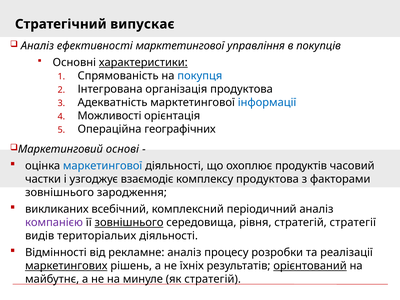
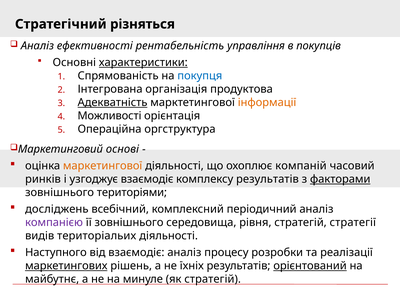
випускає: випускає -> різняться
ефективності марктетингової: марктетингової -> рентабельність
Адекватність underline: none -> present
інформації colour: blue -> orange
географічних: географічних -> оргструктура
маркетингової colour: blue -> orange
продуктів: продуктів -> компаній
частки: частки -> ринків
комплексу продуктова: продуктова -> результатів
факторами underline: none -> present
зародження: зародження -> територіями
викликаних: викликаних -> досліджень
зовнішнього at (129, 222) underline: present -> none
Відмінності: Відмінності -> Наступного
від рекламне: рекламне -> взаємодіє
